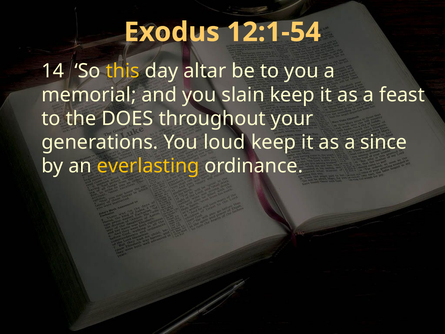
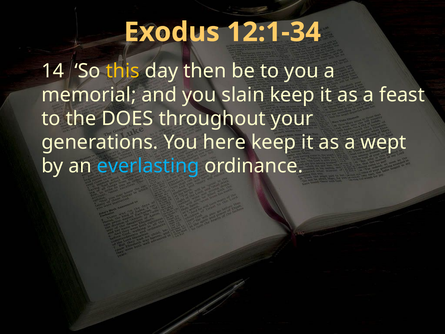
12:1-54: 12:1-54 -> 12:1-34
altar: altar -> then
loud: loud -> here
since: since -> wept
everlasting colour: yellow -> light blue
